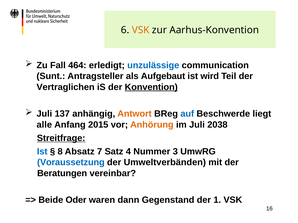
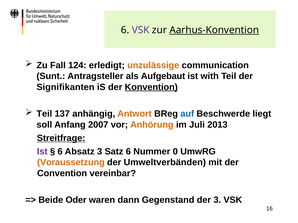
VSK at (141, 30) colour: orange -> purple
Aarhus-Konvention underline: none -> present
464: 464 -> 124
unzulässige colour: blue -> orange
wird: wird -> with
Vertraglichen: Vertraglichen -> Signifikanten
Juli at (44, 114): Juli -> Teil
alle: alle -> soll
2015: 2015 -> 2007
2038: 2038 -> 2013
Ist at (42, 152) colour: blue -> purple
8 at (60, 152): 8 -> 6
Absatz 7: 7 -> 3
Satz 4: 4 -> 6
3: 3 -> 0
Voraussetzung colour: blue -> orange
Beratungen: Beratungen -> Convention
der 1: 1 -> 3
